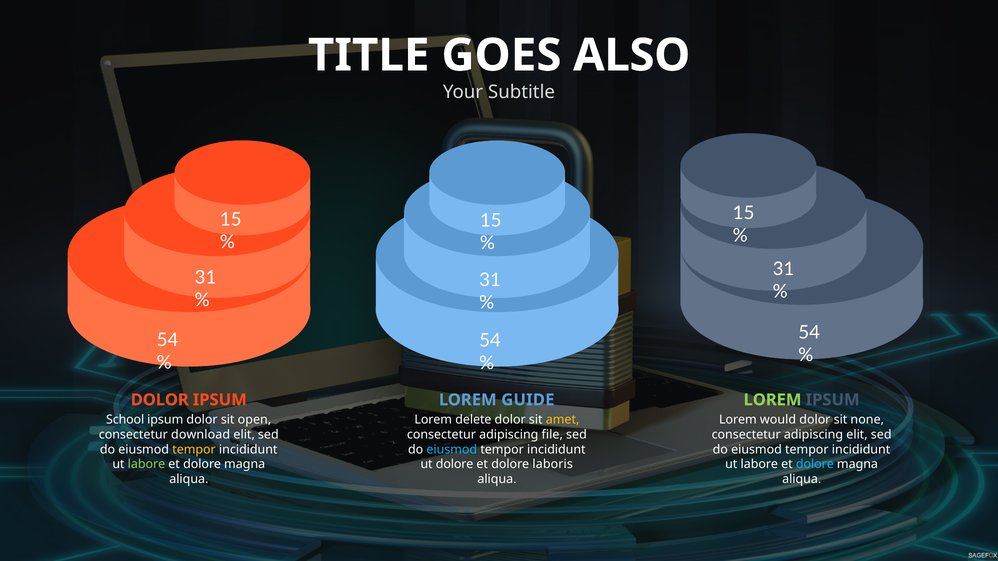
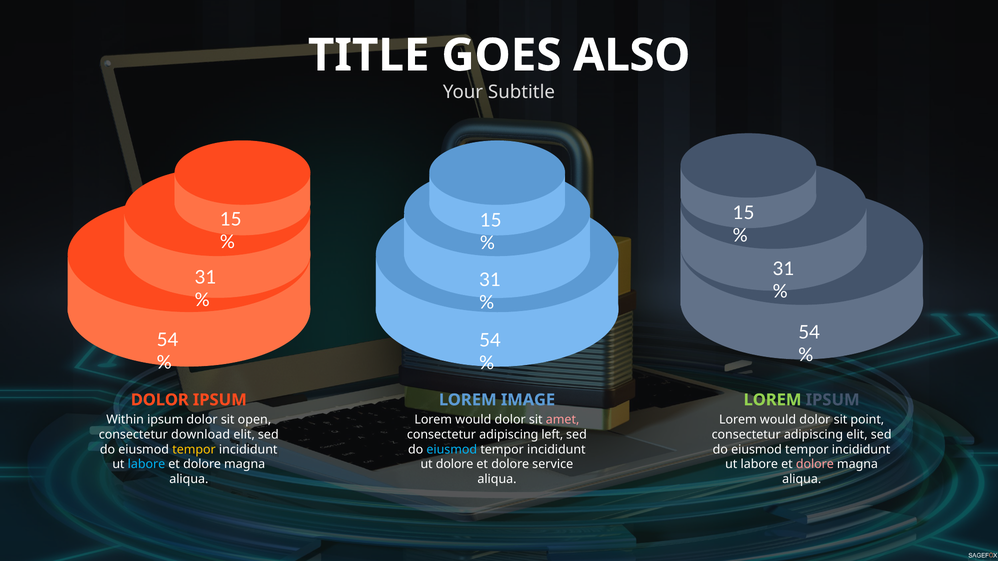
GUIDE: GUIDE -> IMAGE
School: School -> Within
delete at (473, 420): delete -> would
amet colour: yellow -> pink
none: none -> point
file: file -> left
labore at (146, 465) colour: light green -> light blue
laboris: laboris -> service
dolore at (815, 465) colour: light blue -> pink
